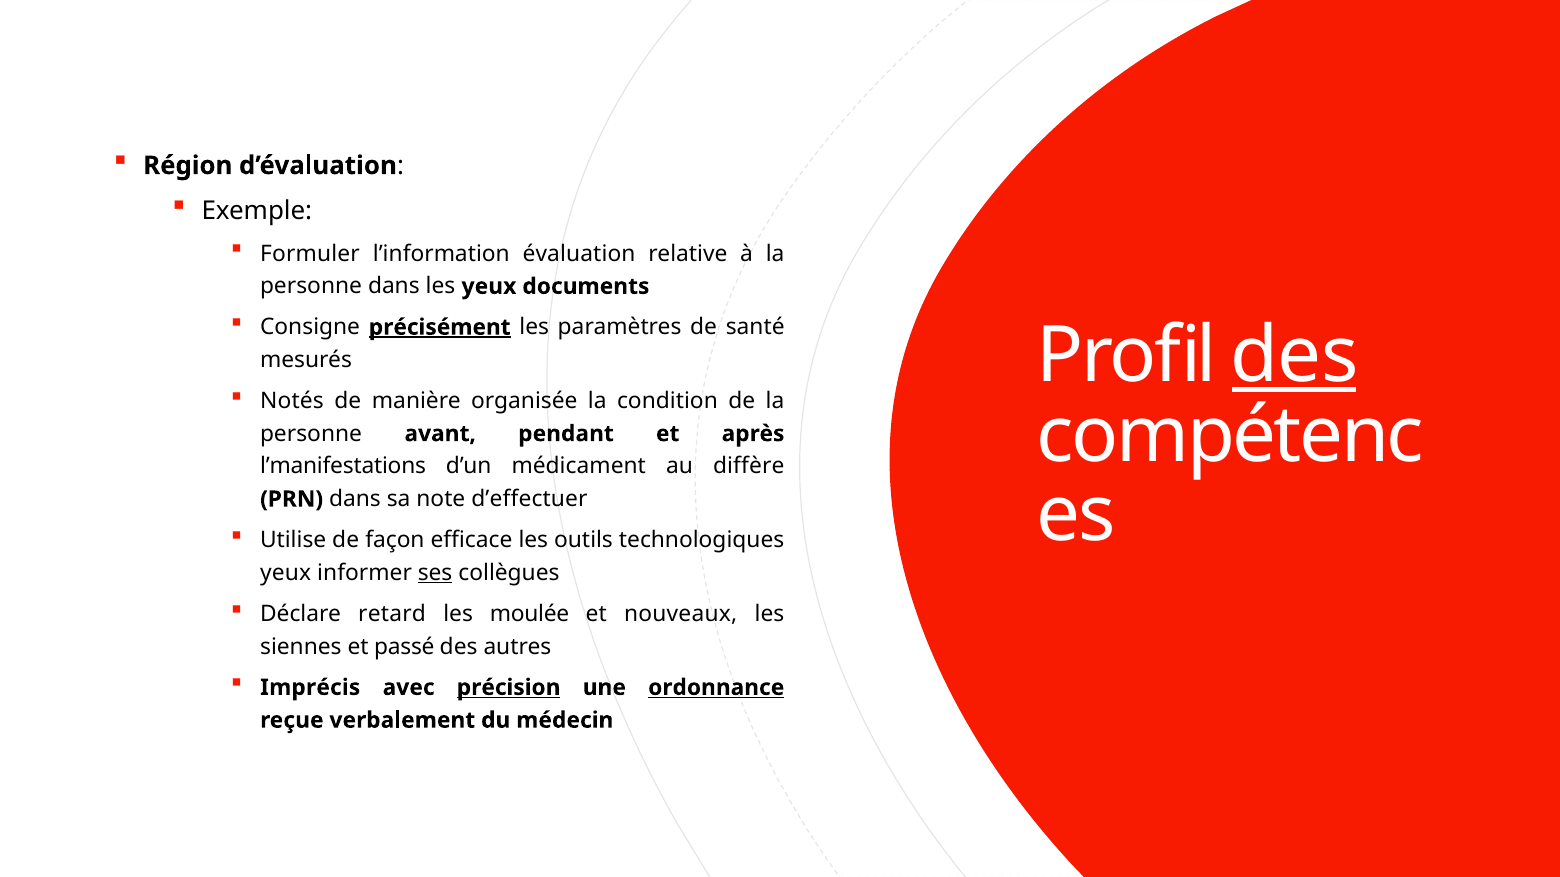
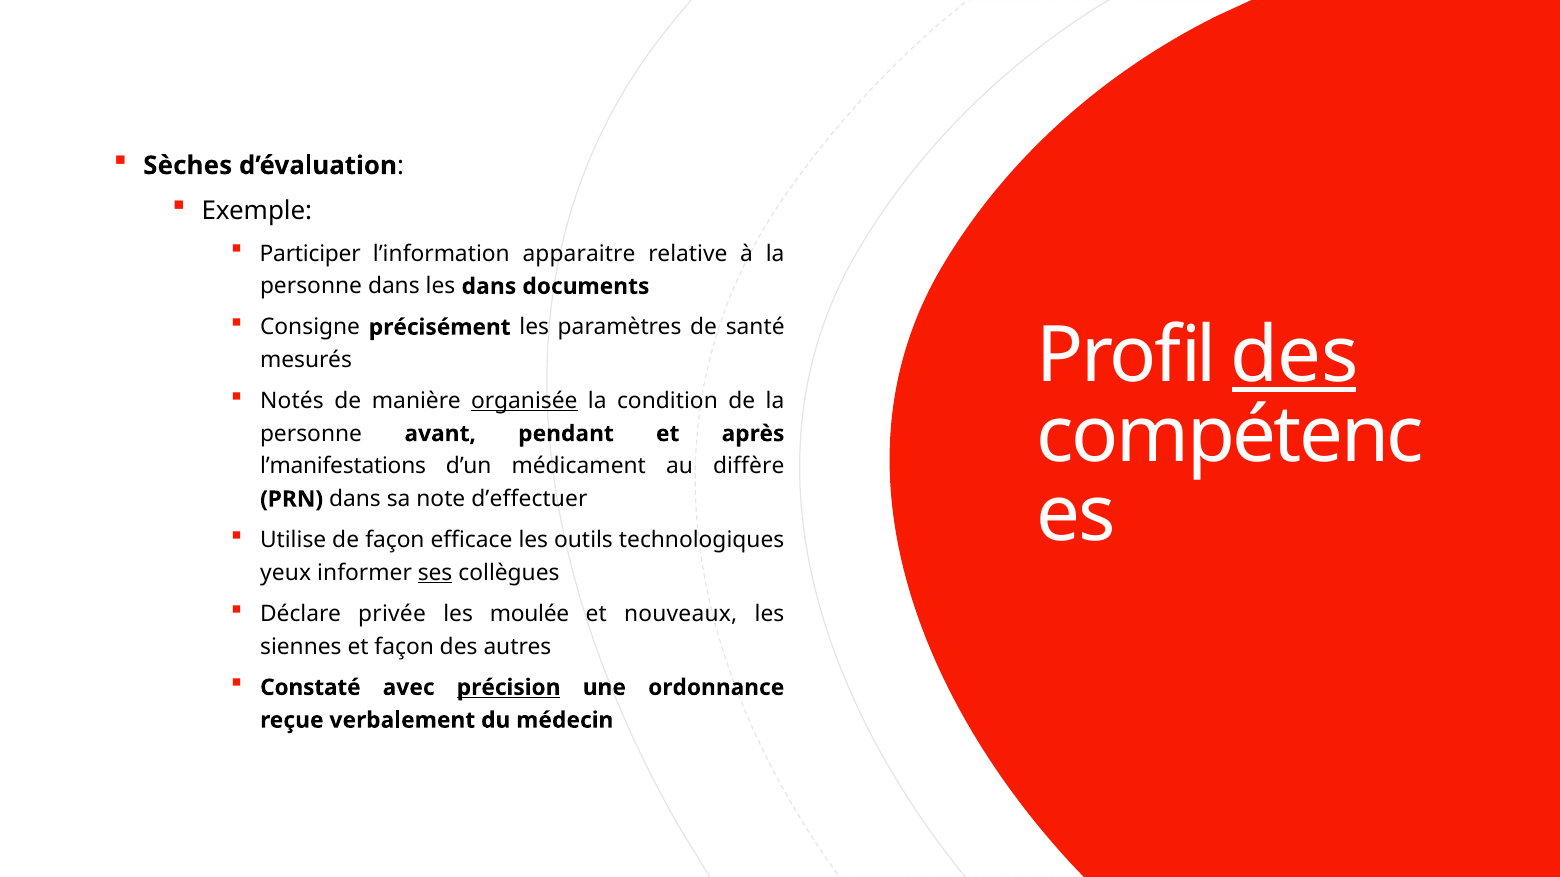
Région: Région -> Sèches
Formuler: Formuler -> Participer
évaluation: évaluation -> apparaitre
les yeux: yeux -> dans
précisément underline: present -> none
organisée underline: none -> present
retard: retard -> privée
et passé: passé -> façon
Imprécis: Imprécis -> Constaté
ordonnance underline: present -> none
